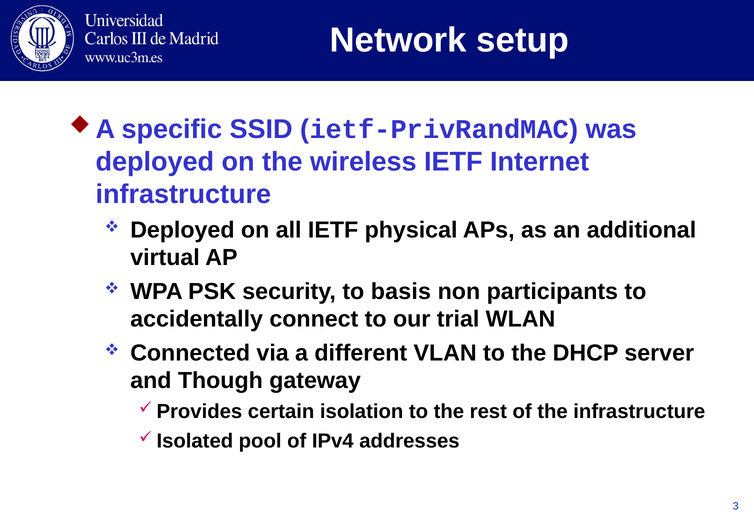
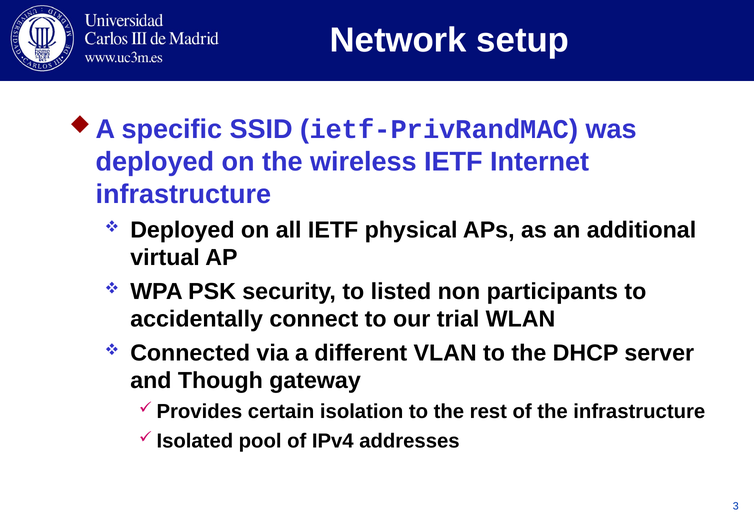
basis: basis -> listed
